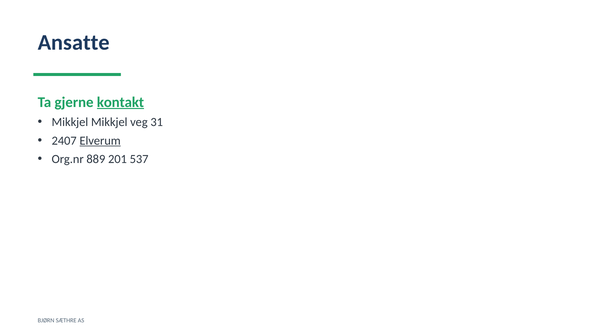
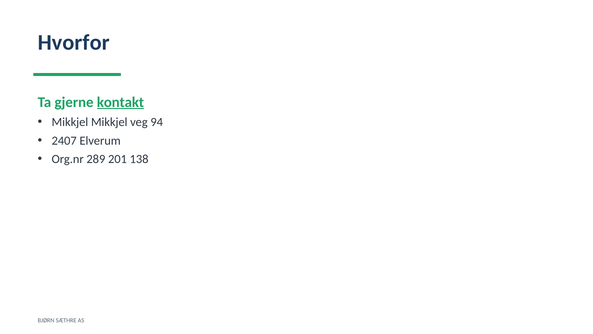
Ansatte: Ansatte -> Hvorfor
31: 31 -> 94
Elverum underline: present -> none
889: 889 -> 289
537: 537 -> 138
